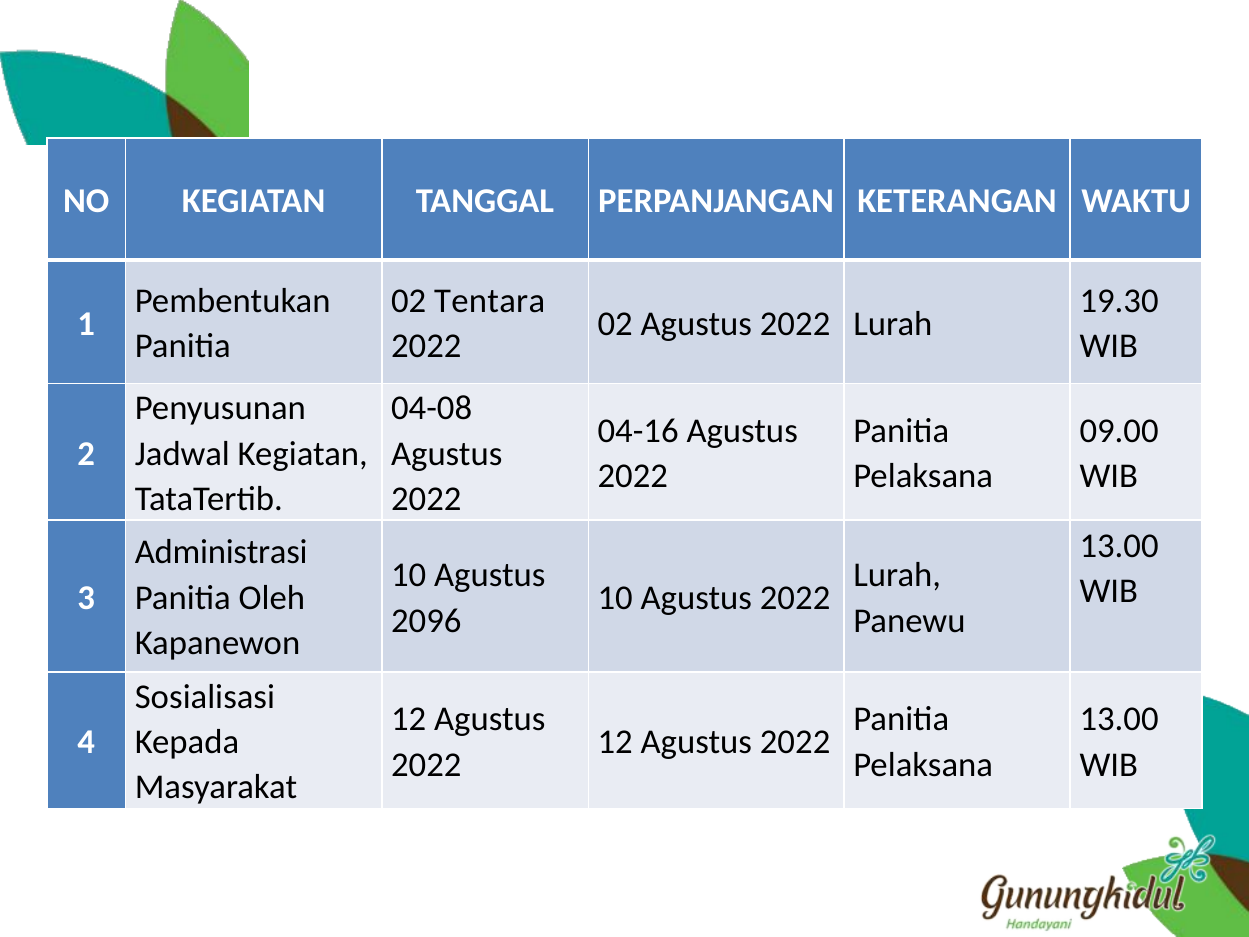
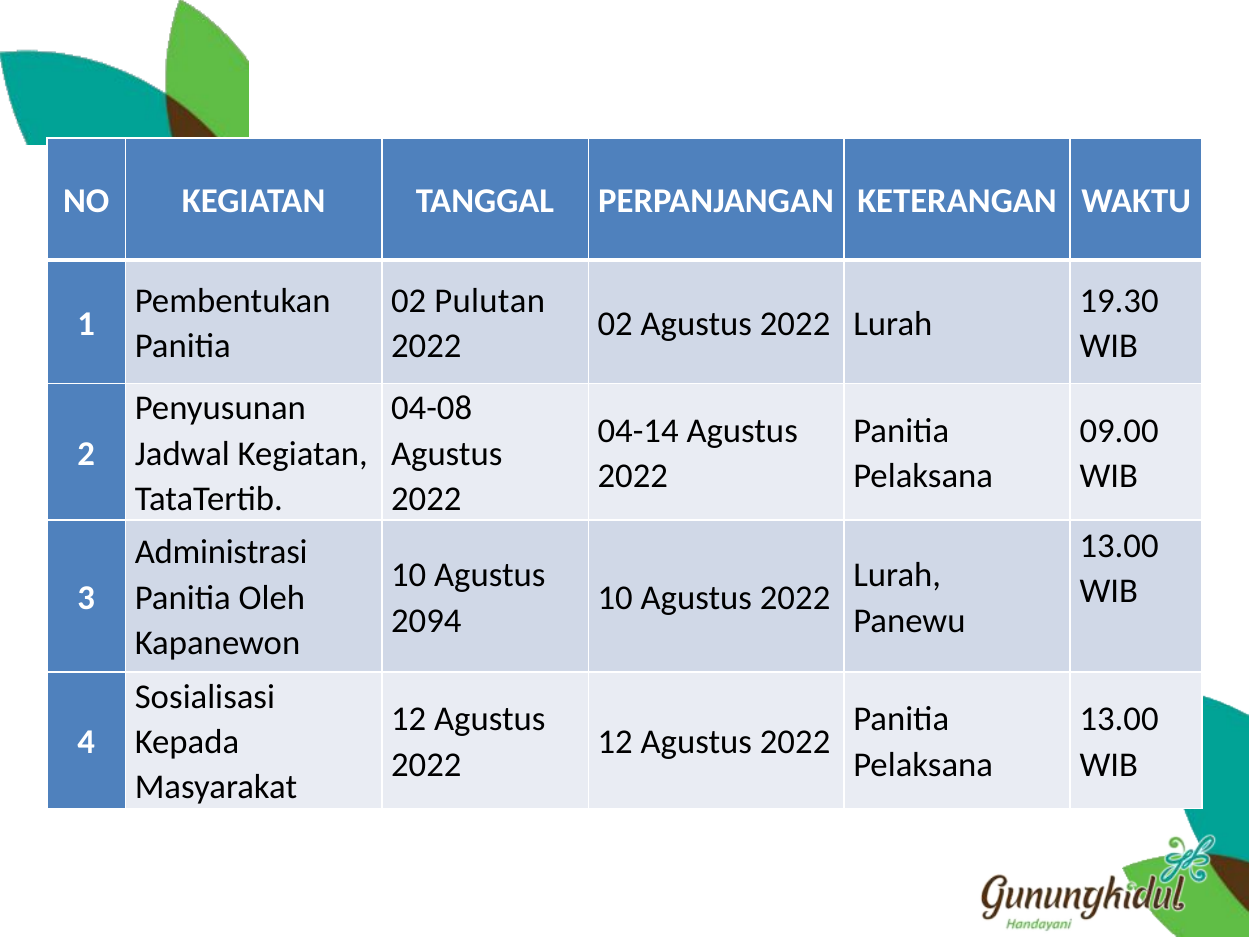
Tentara: Tentara -> Pulutan
04-16: 04-16 -> 04-14
2096: 2096 -> 2094
